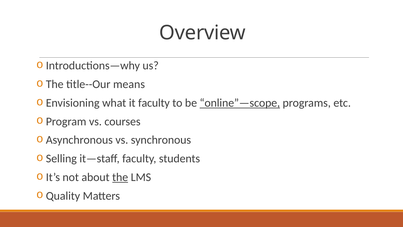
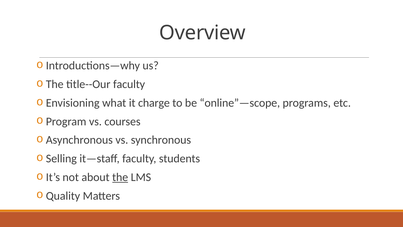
title--Our means: means -> faculty
it faculty: faculty -> charge
online”—scope underline: present -> none
